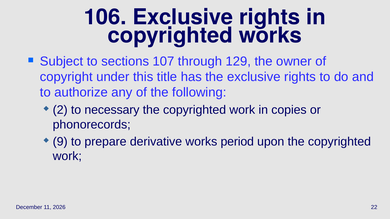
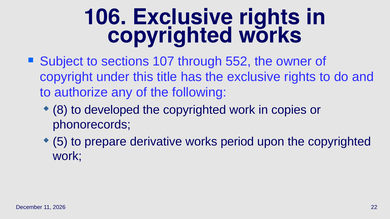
129: 129 -> 552
2: 2 -> 8
necessary: necessary -> developed
9: 9 -> 5
